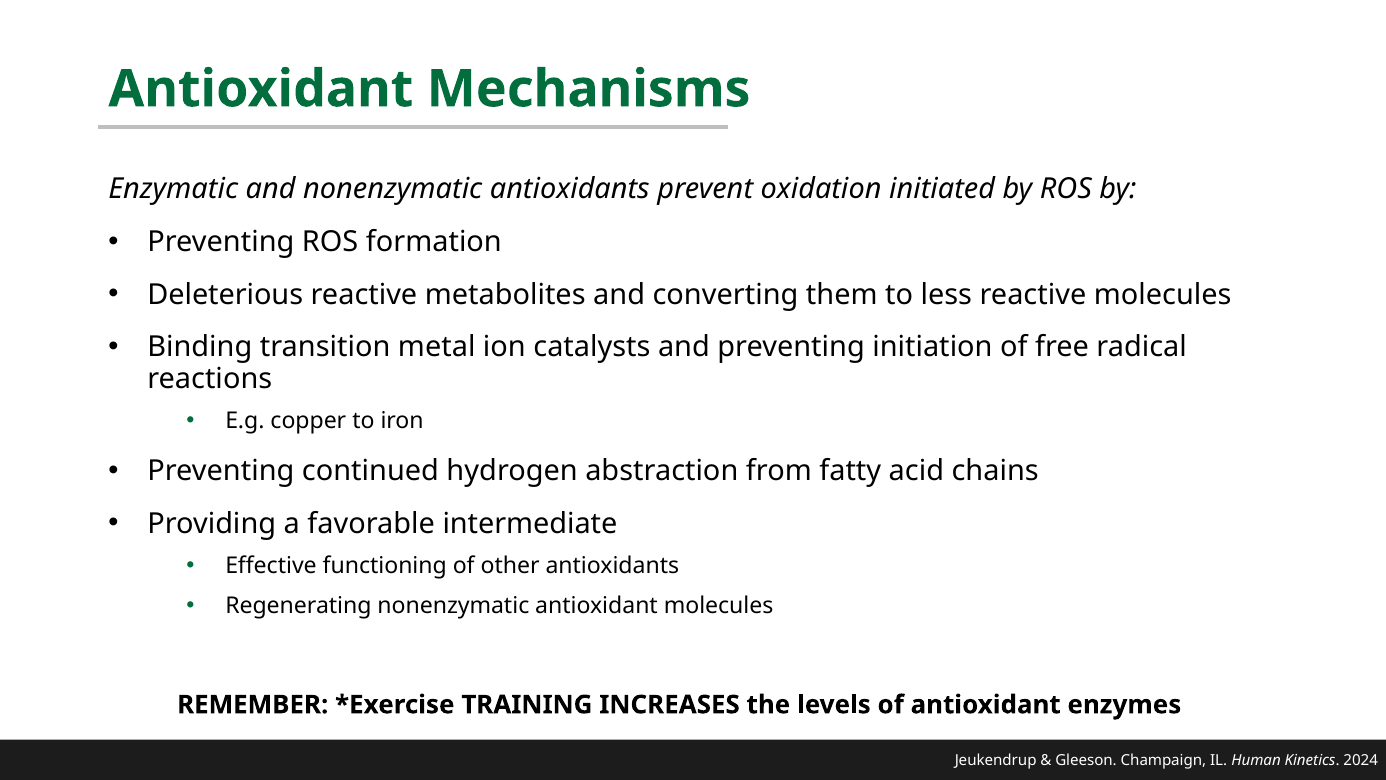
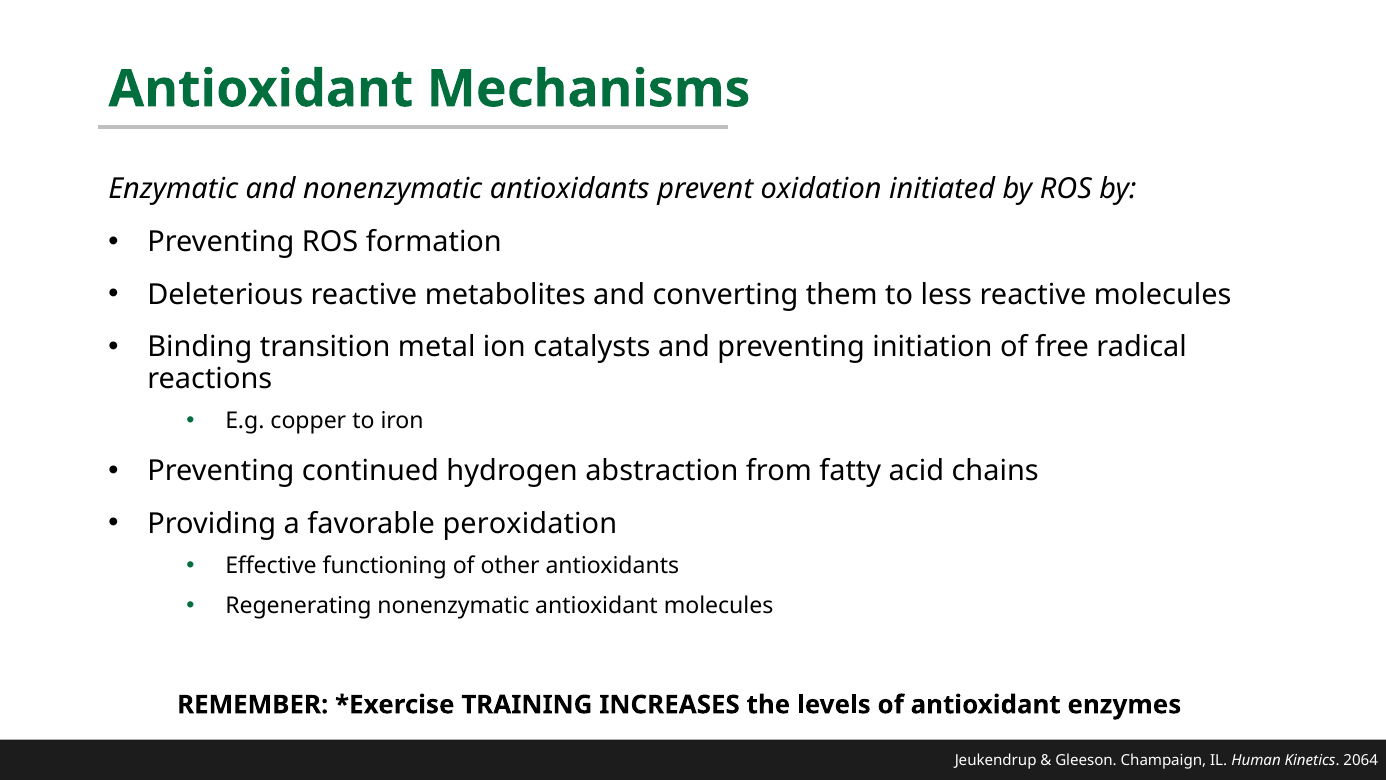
intermediate: intermediate -> peroxidation
2024: 2024 -> 2064
